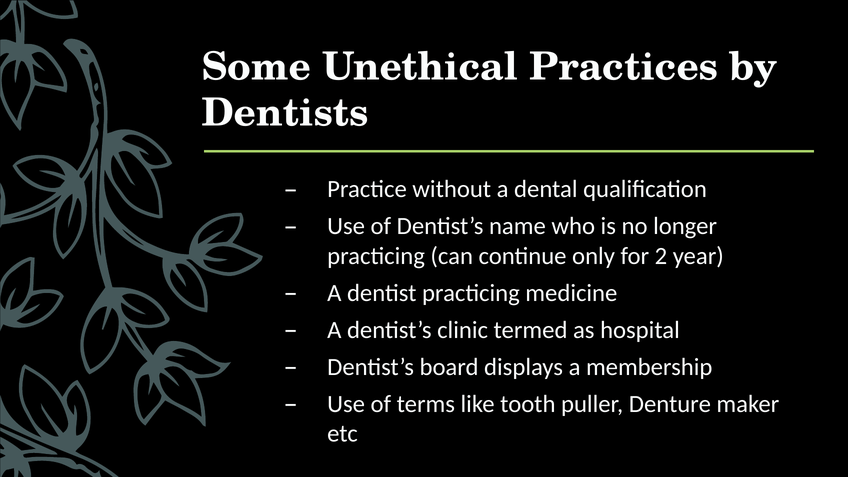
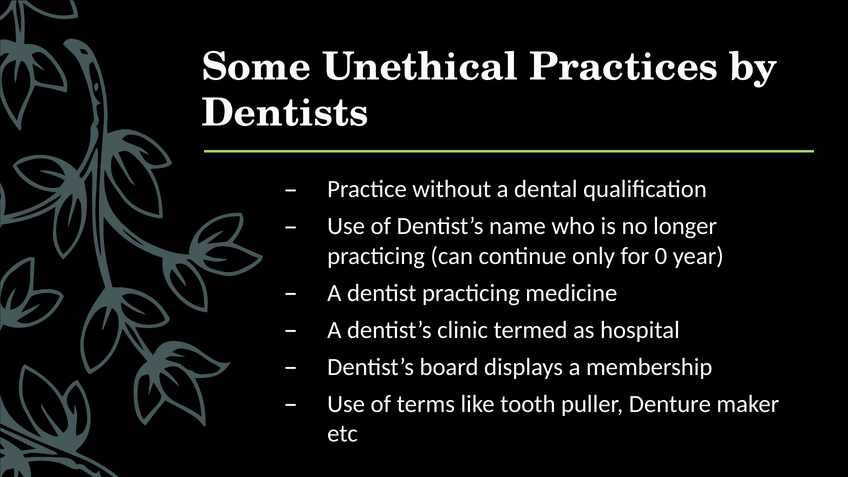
2: 2 -> 0
